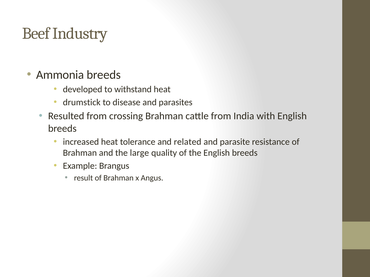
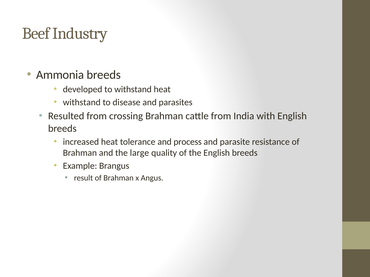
drumstick at (82, 102): drumstick -> withstand
related: related -> process
